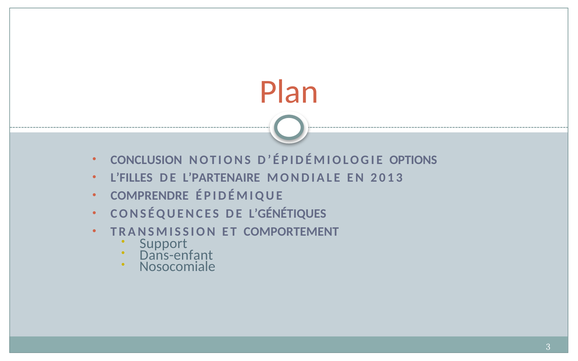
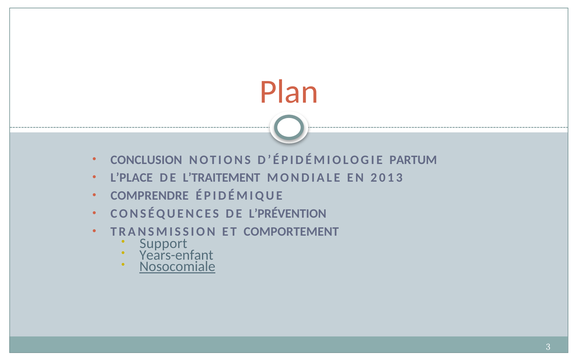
OPTIONS: OPTIONS -> PARTUM
L’FILLES: L’FILLES -> L’PLACE
L’PARTENAIRE: L’PARTENAIRE -> L’TRAITEMENT
L’GÉNÉTIQUES: L’GÉNÉTIQUES -> L’PRÉVENTION
Dans-enfant: Dans-enfant -> Years-enfant
Nosocomiale underline: none -> present
